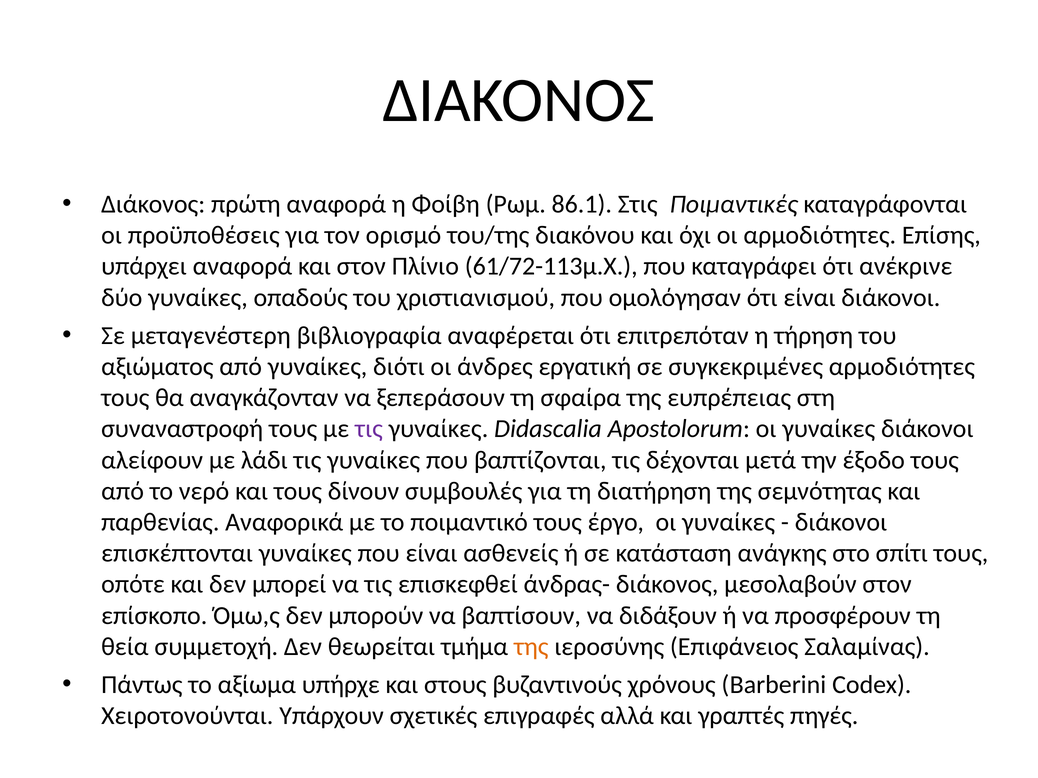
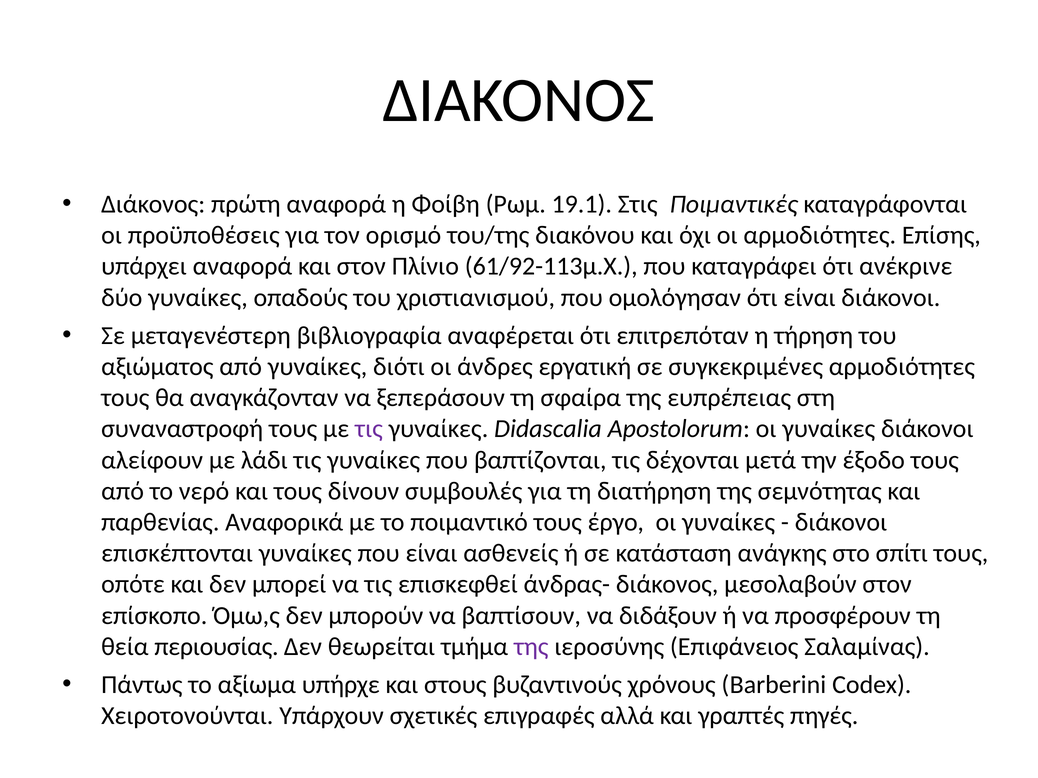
86.1: 86.1 -> 19.1
61/72-113μ.Χ: 61/72-113μ.Χ -> 61/92-113μ.Χ
συμμετοχή: συμμετοχή -> περιουσίας
της at (531, 647) colour: orange -> purple
